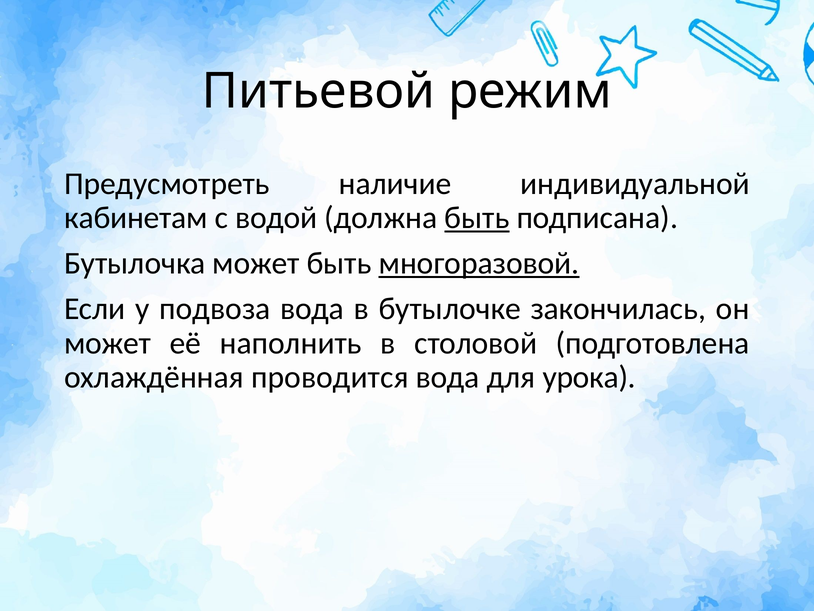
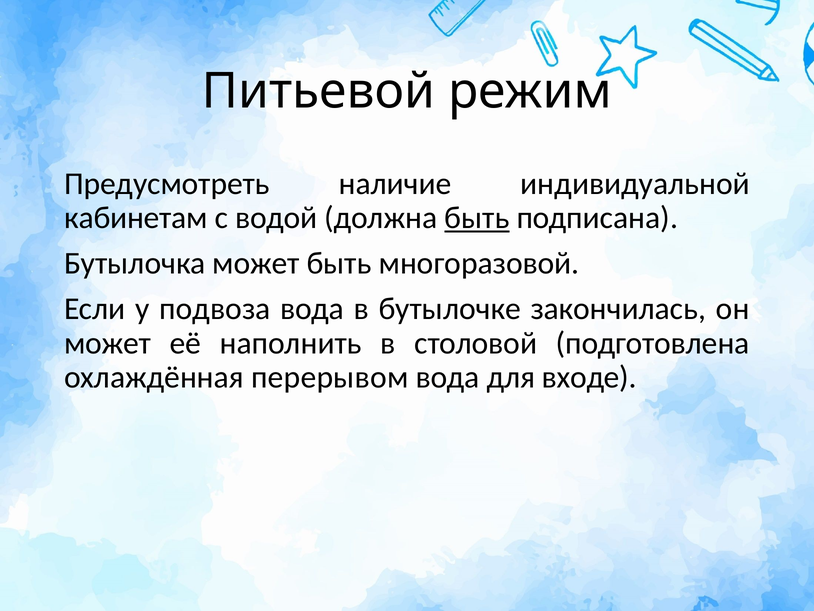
многоразовой underline: present -> none
проводится: проводится -> перерывом
урока: урока -> входе
